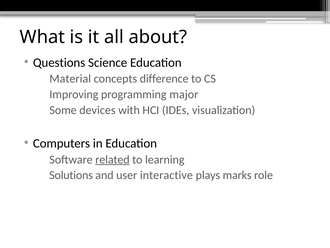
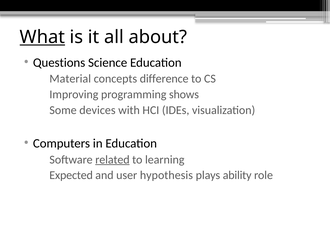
What underline: none -> present
major: major -> shows
Solutions: Solutions -> Expected
interactive: interactive -> hypothesis
marks: marks -> ability
